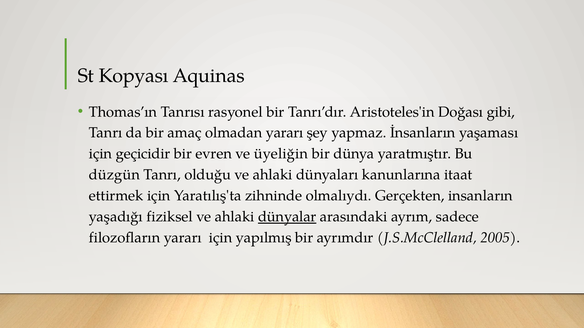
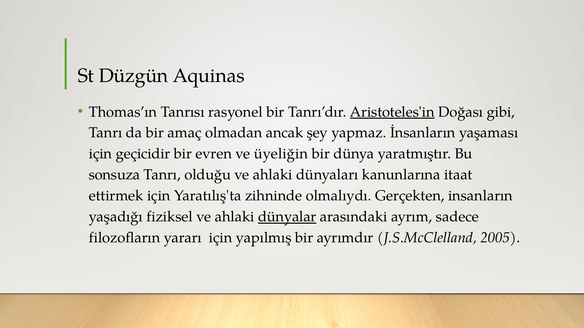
Kopyası: Kopyası -> Düzgün
Aristoteles'in underline: none -> present
olmadan yararı: yararı -> ancak
düzgün: düzgün -> sonsuza
